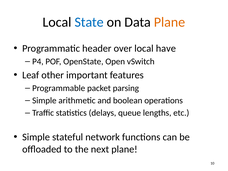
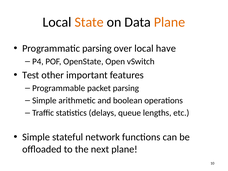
State colour: blue -> orange
Programmatic header: header -> parsing
Leaf: Leaf -> Test
